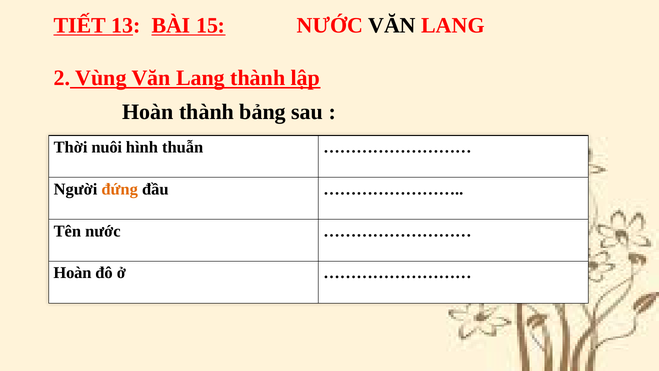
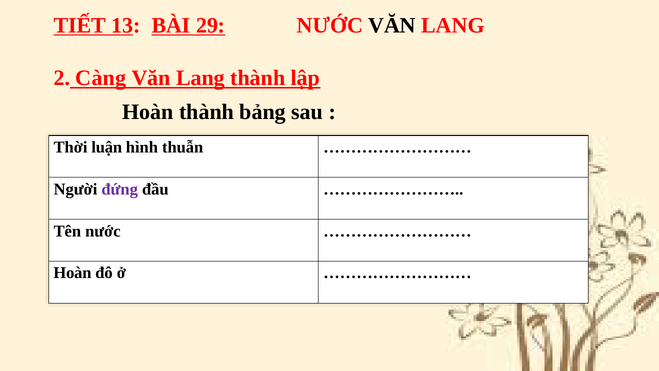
15: 15 -> 29
Vùng: Vùng -> Càng
nuôi: nuôi -> luận
đứng colour: orange -> purple
